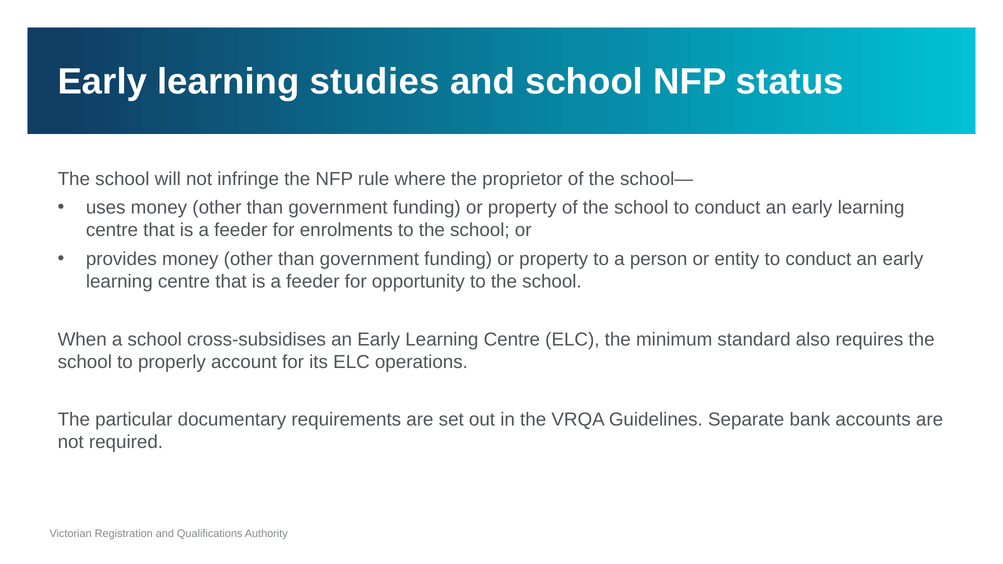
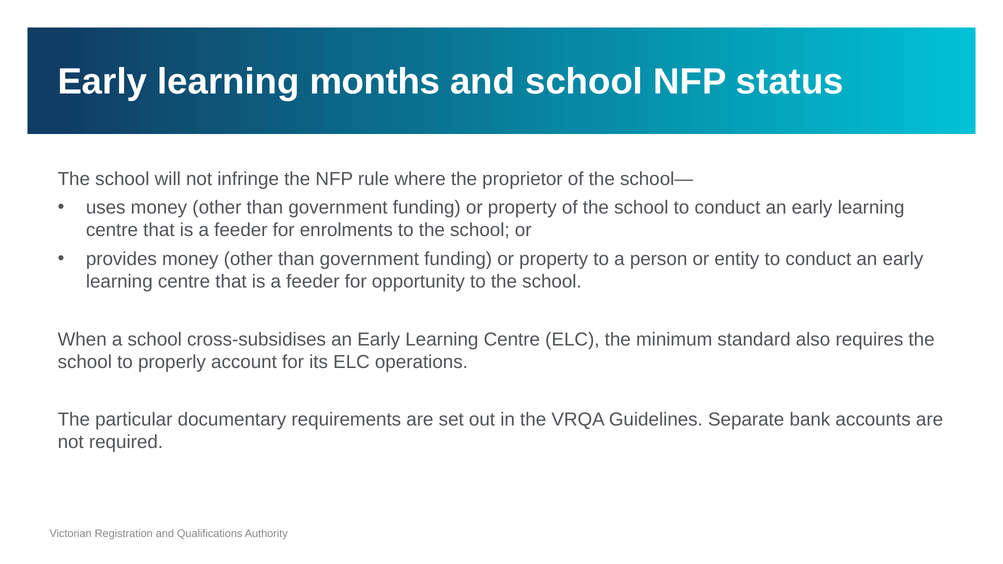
studies: studies -> months
